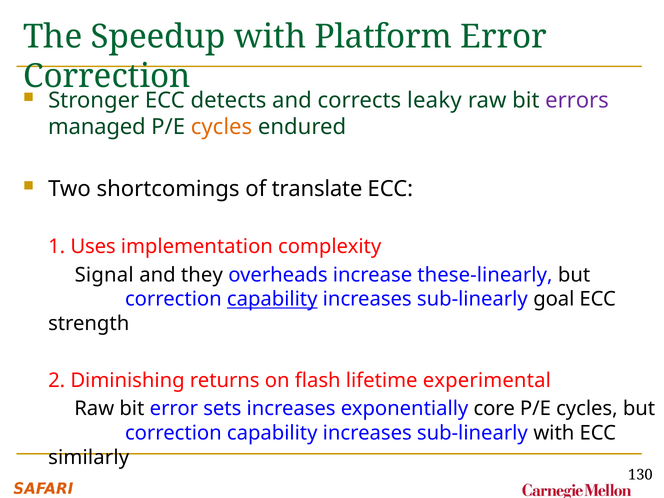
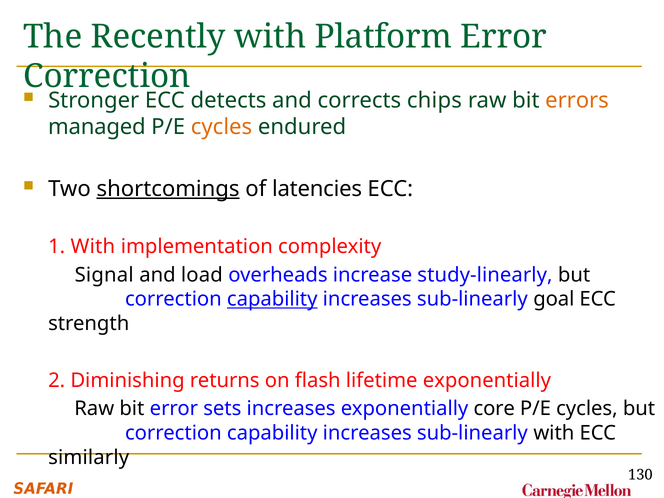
Speedup: Speedup -> Recently
leaky: leaky -> chips
errors colour: purple -> orange
shortcomings underline: none -> present
translate: translate -> latencies
1 Uses: Uses -> With
they: they -> load
these-linearly: these-linearly -> study-linearly
lifetime experimental: experimental -> exponentially
